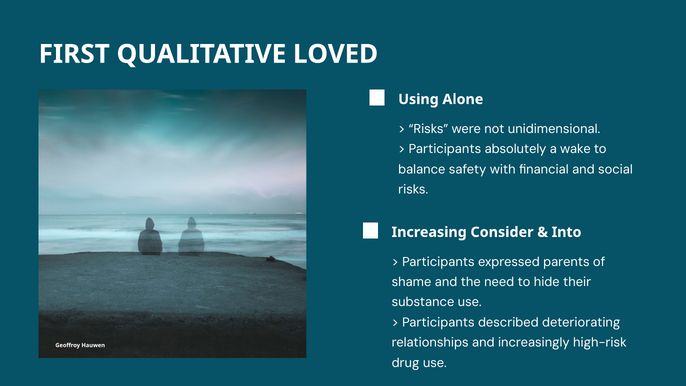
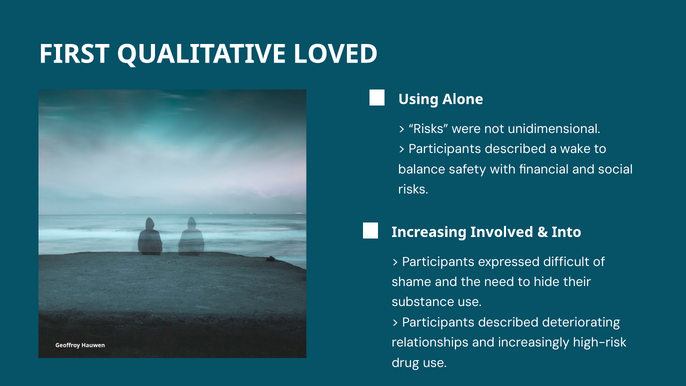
absolutely at (516, 149): absolutely -> described
Consider: Consider -> Involved
parents: parents -> difficult
